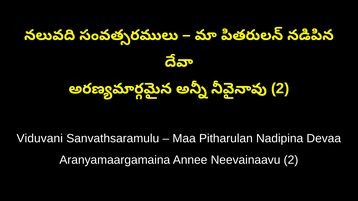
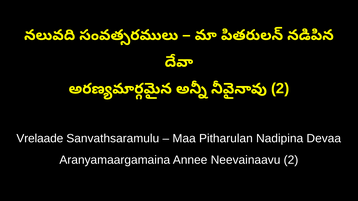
Viduvani: Viduvani -> Vrelaade
